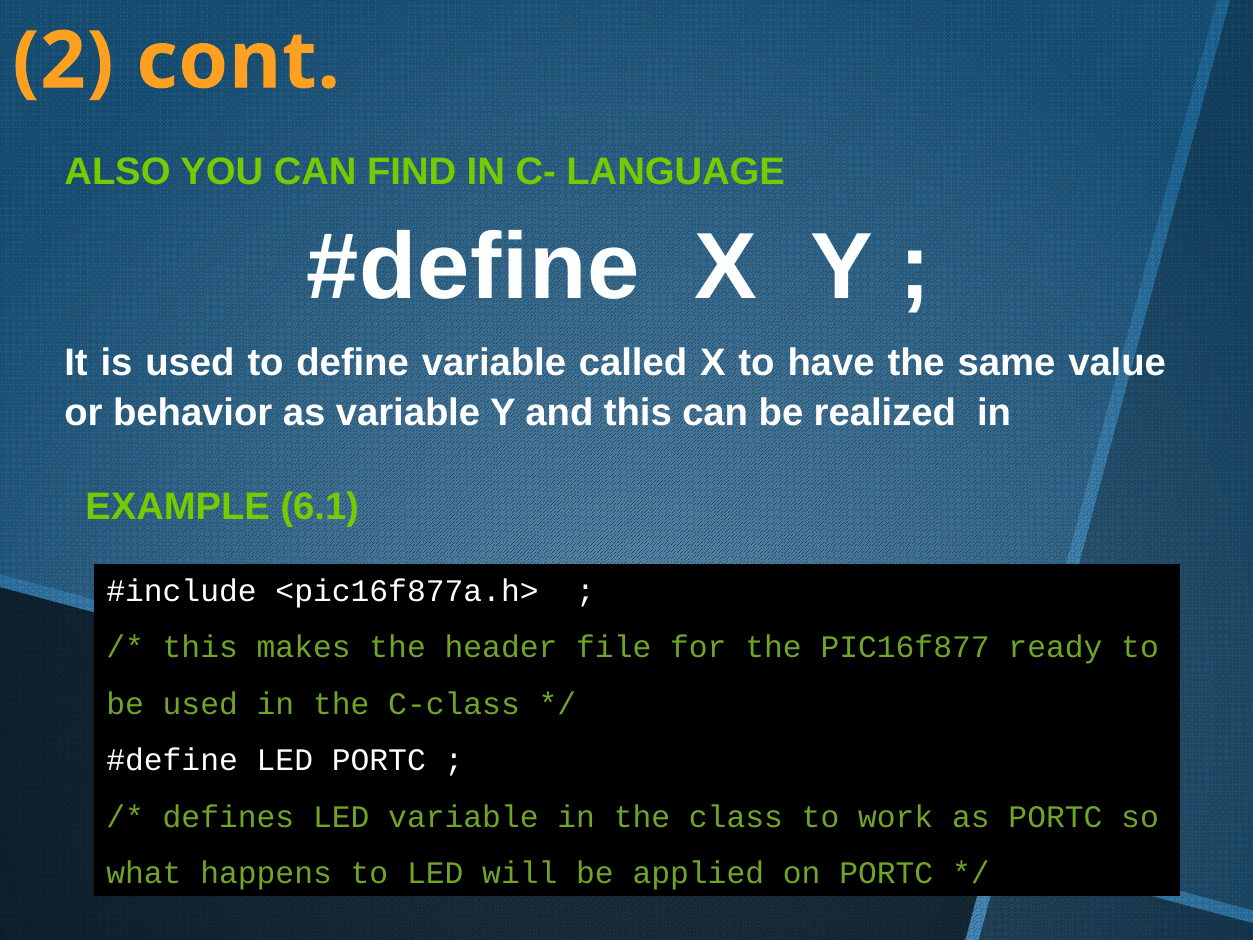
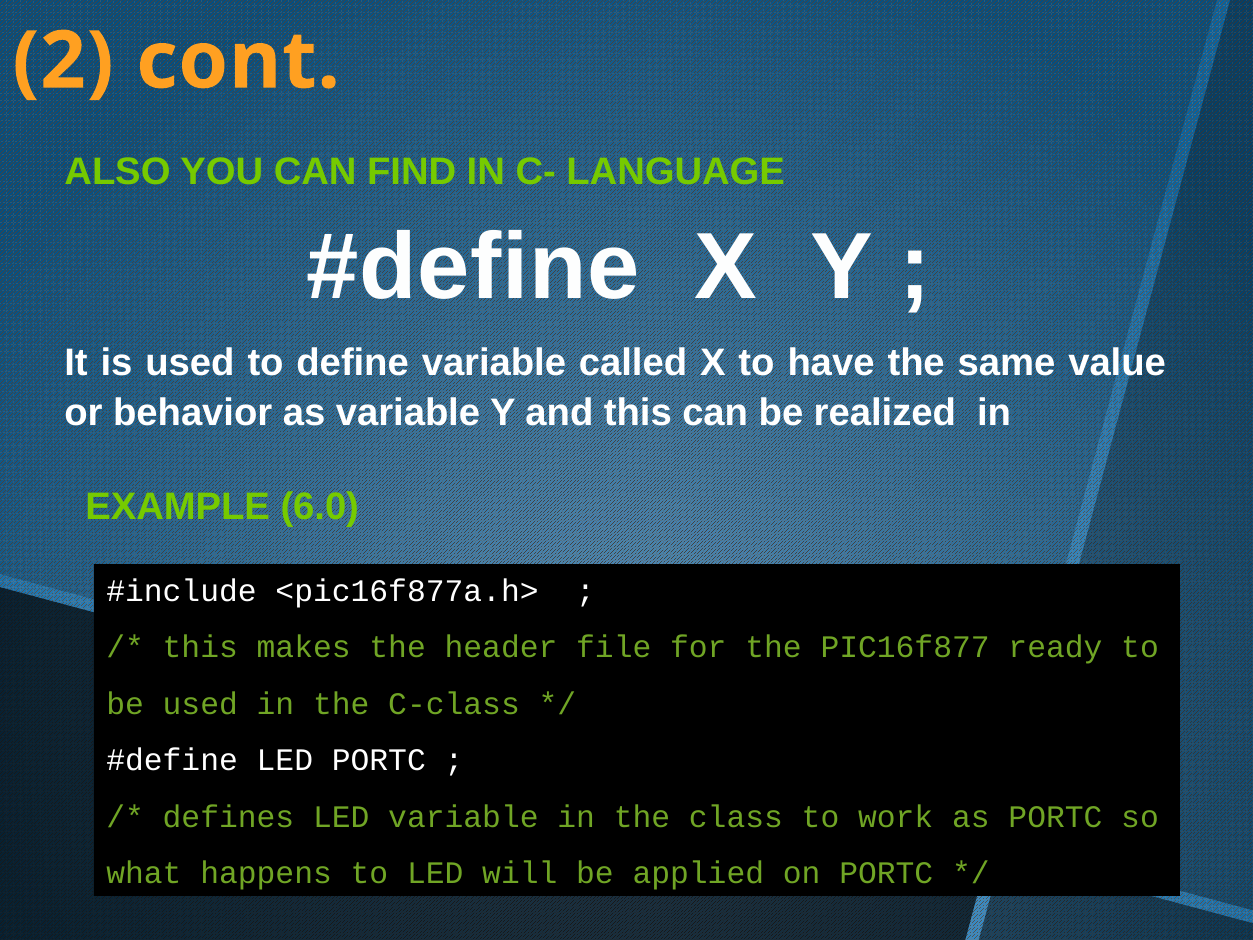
6.1: 6.1 -> 6.0
